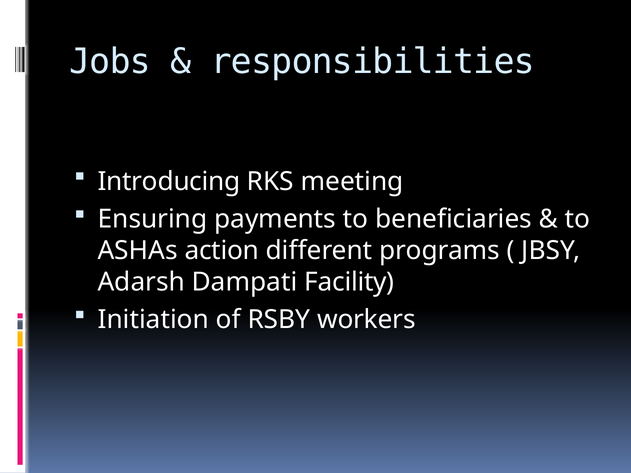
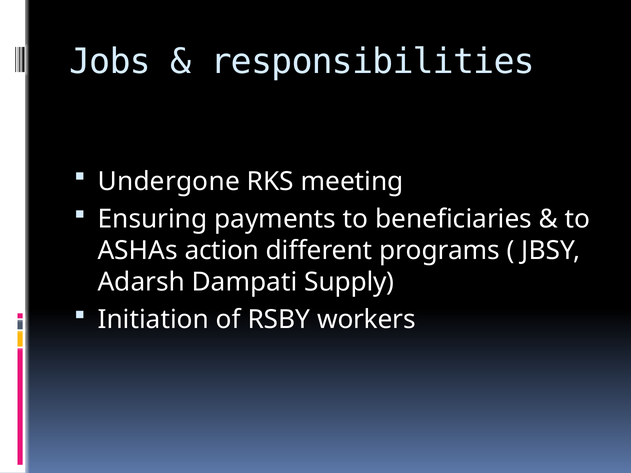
Introducing: Introducing -> Undergone
Facility: Facility -> Supply
